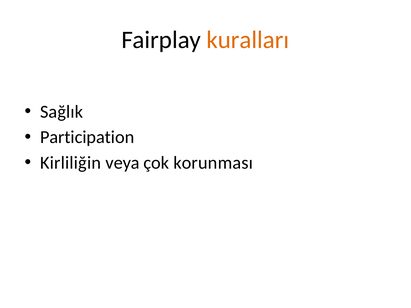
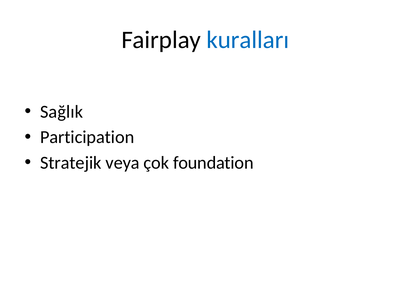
kuralları colour: orange -> blue
Kirliliğin: Kirliliğin -> Stratejik
korunması: korunması -> foundation
